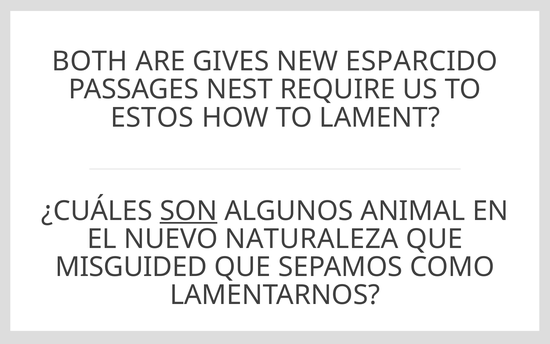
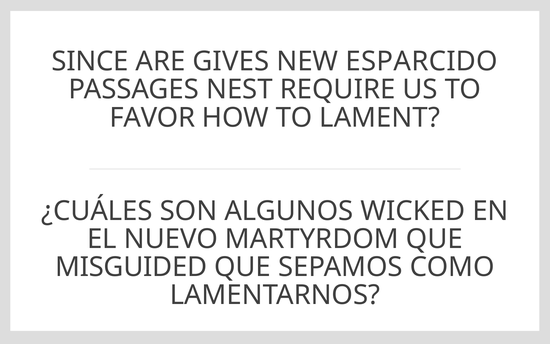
BOTH: BOTH -> SINCE
ESTOS: ESTOS -> FAVOR
SON underline: present -> none
ANIMAL: ANIMAL -> WICKED
NATURALEZA: NATURALEZA -> MARTYRDOM
